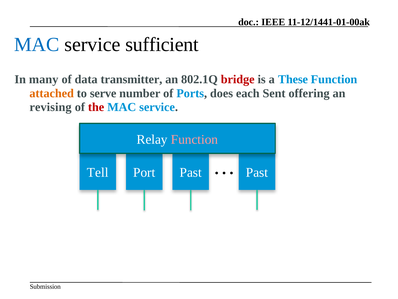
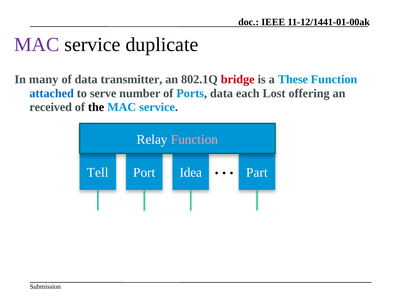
MAC at (37, 44) colour: blue -> purple
sufficient: sufficient -> duplicate
attached colour: orange -> blue
Ports does: does -> data
Sent: Sent -> Lost
revising: revising -> received
the colour: red -> black
Past at (191, 172): Past -> Idea
Past at (257, 172): Past -> Part
